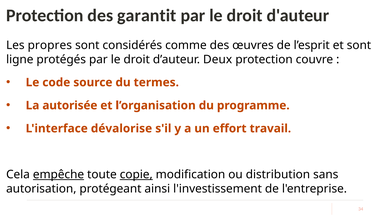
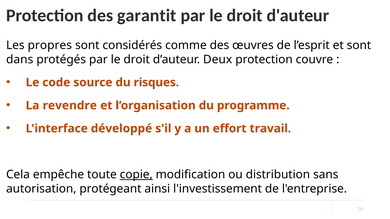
ligne: ligne -> dans
termes: termes -> risques
autorisée: autorisée -> revendre
dévalorise: dévalorise -> développé
empêche underline: present -> none
